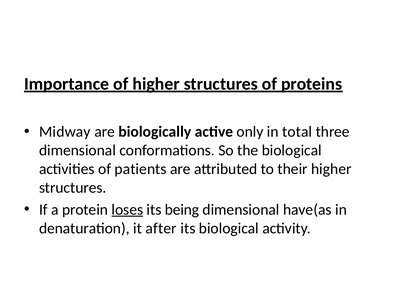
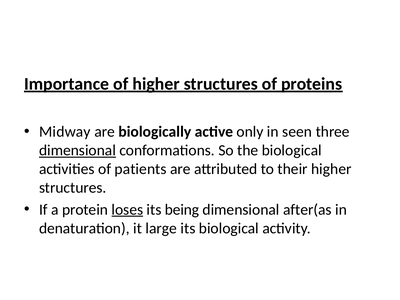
total: total -> seen
dimensional at (77, 150) underline: none -> present
have(as: have(as -> after(as
after: after -> large
